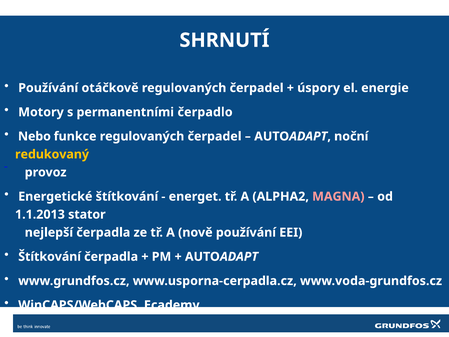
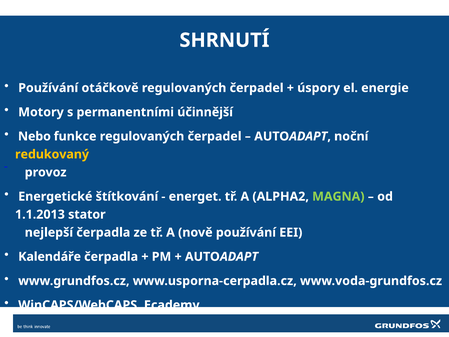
čerpadlo: čerpadlo -> účinnější
MAGNA colour: pink -> light green
Štítkování at (50, 256): Štítkování -> Kalendáře
